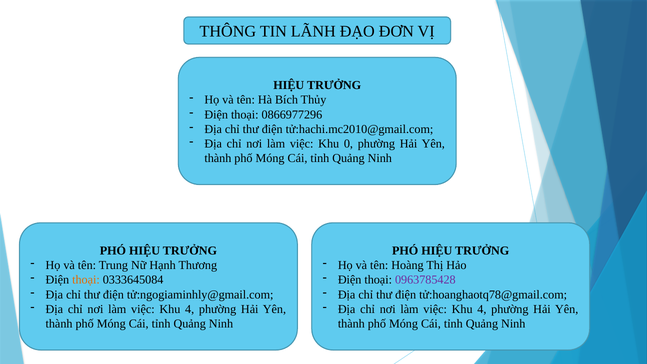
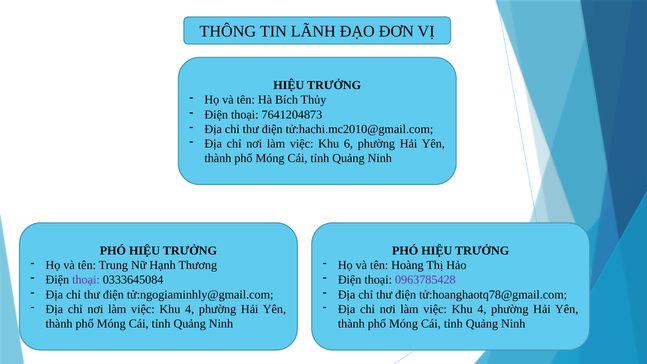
0866977296: 0866977296 -> 7641204873
0: 0 -> 6
thoại at (86, 280) colour: orange -> purple
